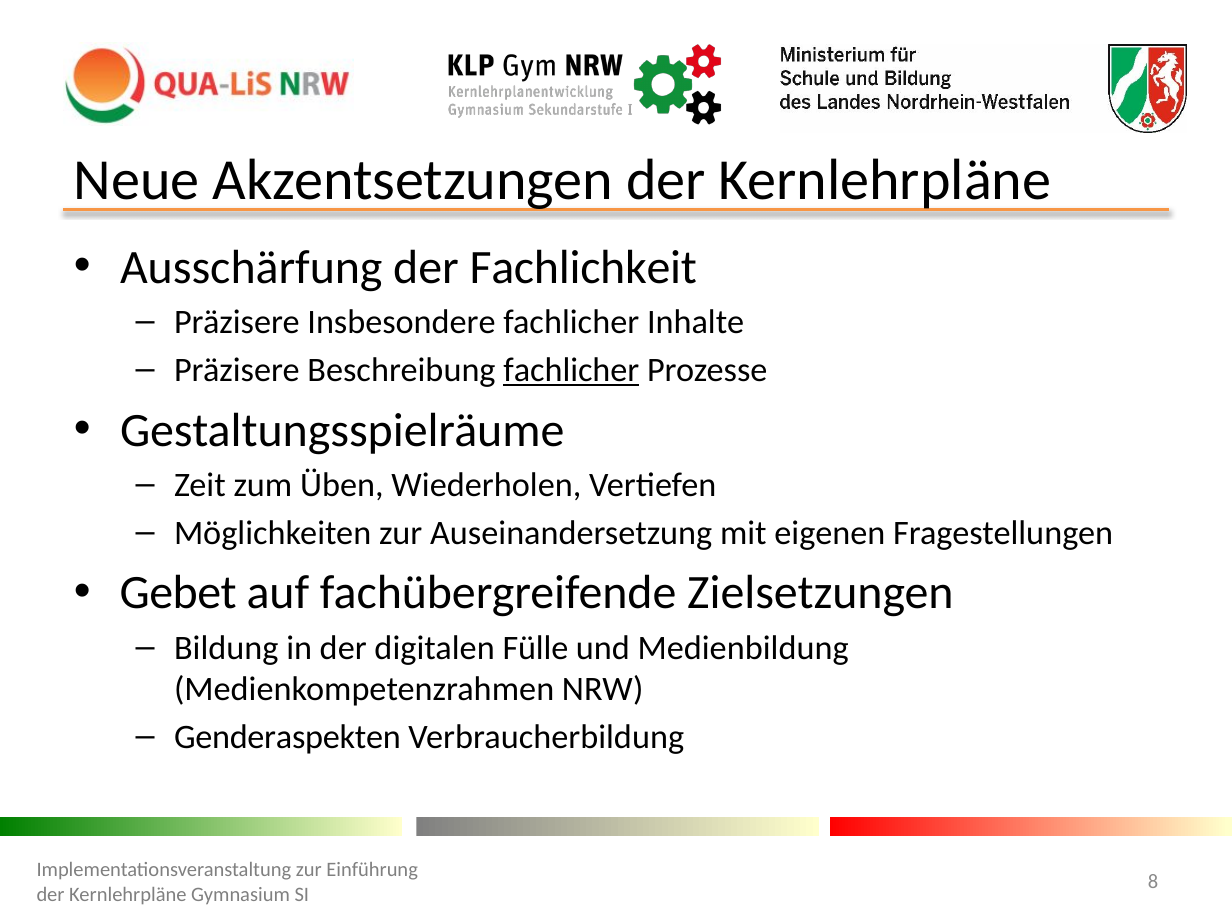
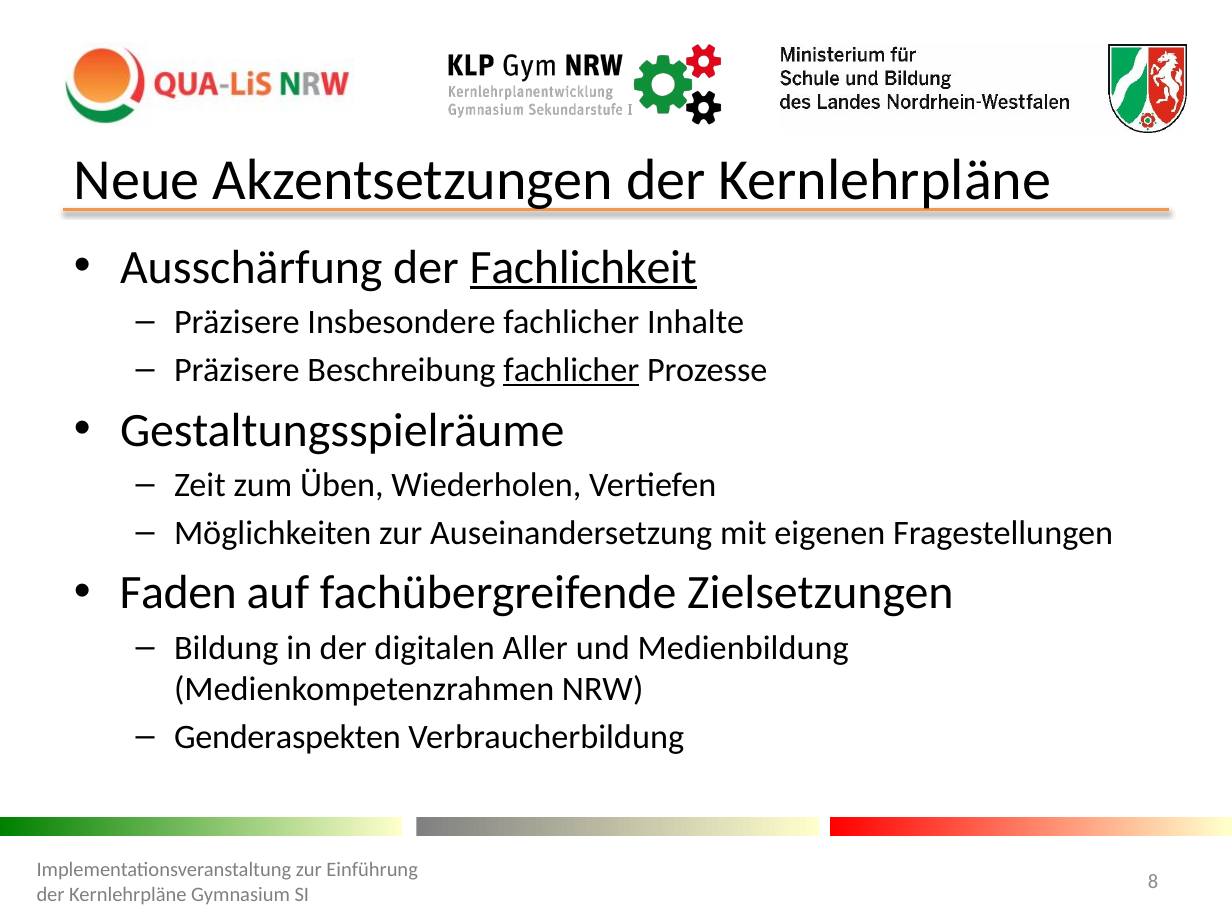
Fachlichkeit underline: none -> present
Gebet: Gebet -> Faden
Fülle: Fülle -> Aller
